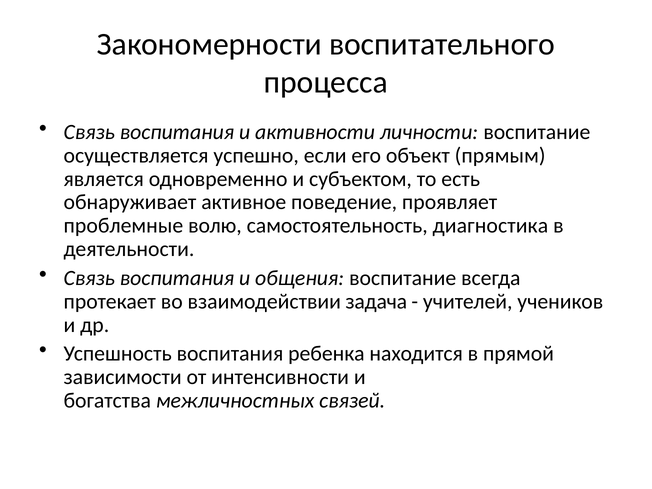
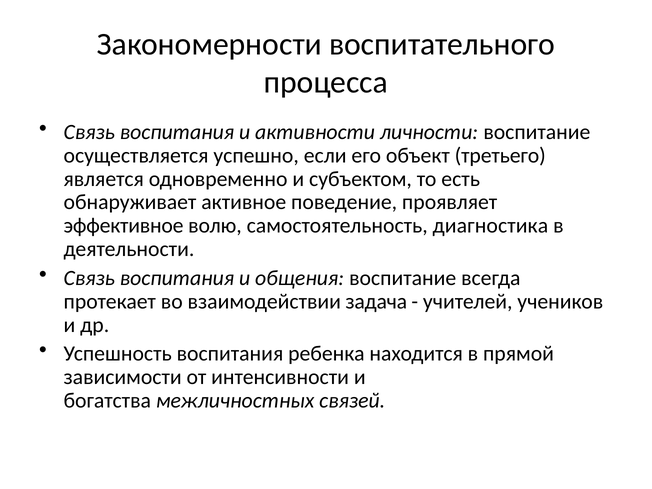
прямым: прямым -> третьего
проблемные: проблемные -> эффективное
